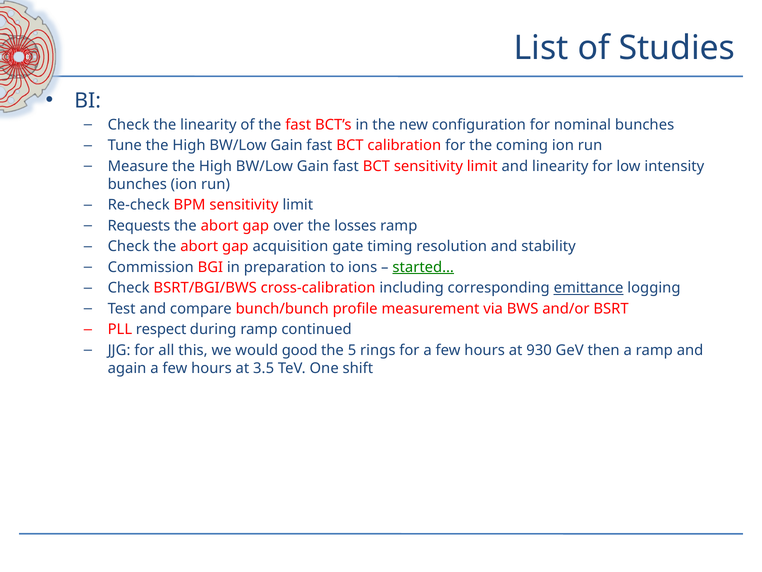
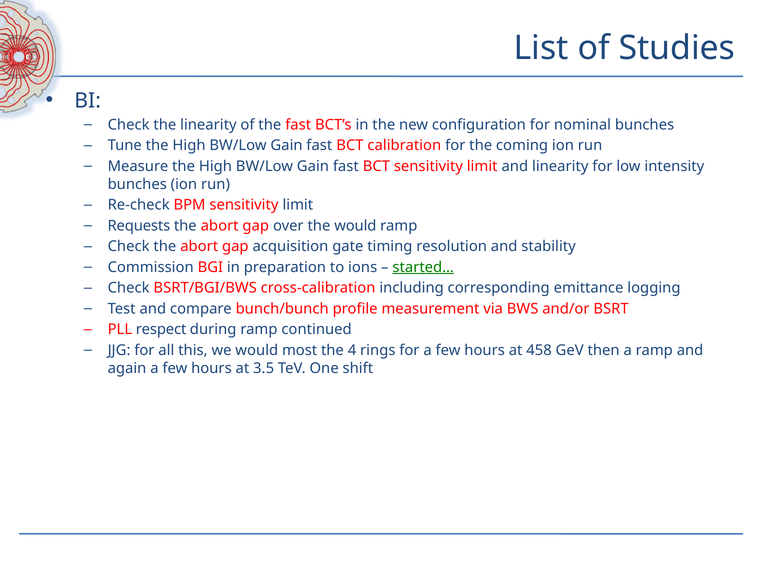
the losses: losses -> would
emittance underline: present -> none
good: good -> most
5: 5 -> 4
930: 930 -> 458
